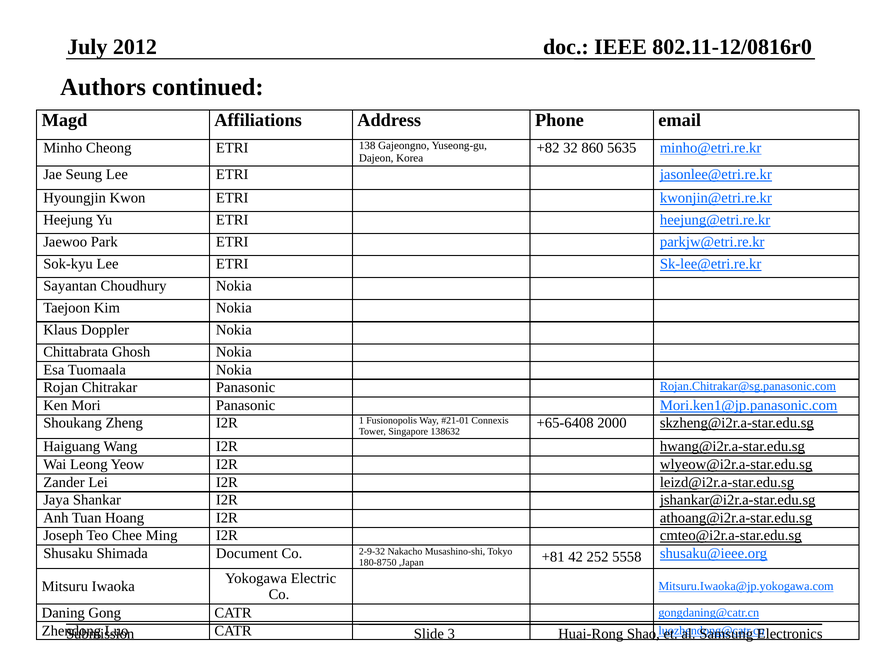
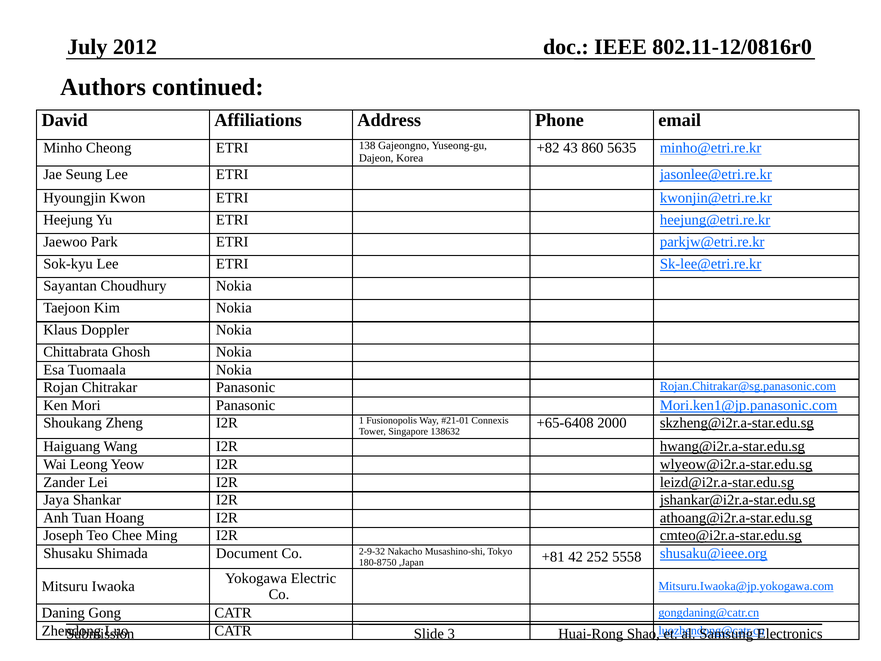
Magd: Magd -> David
32: 32 -> 43
